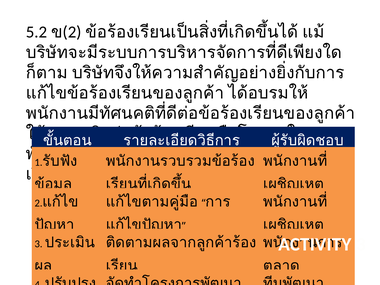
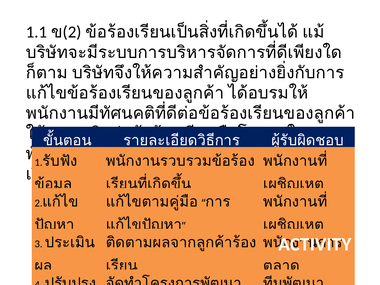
5.2: 5.2 -> 1.1
